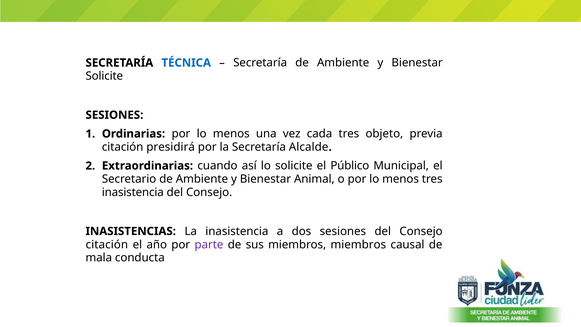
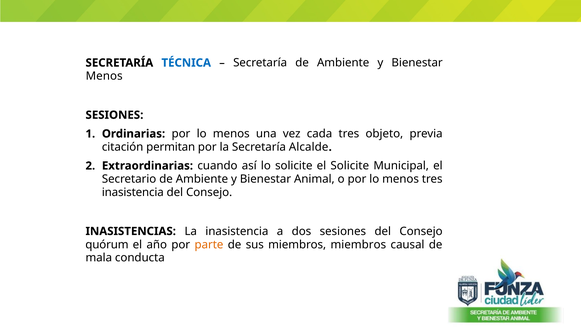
Solicite at (104, 76): Solicite -> Menos
presidirá: presidirá -> permitan
el Público: Público -> Solicite
citación at (107, 244): citación -> quórum
parte colour: purple -> orange
